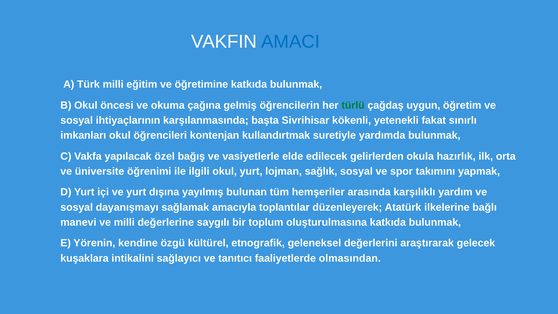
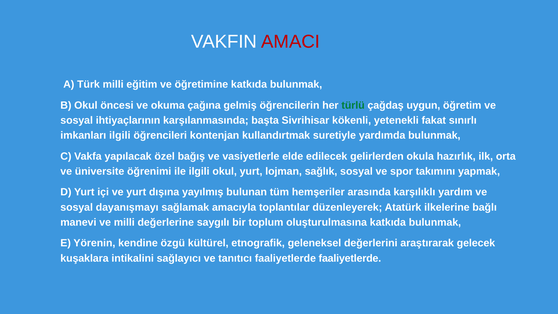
AMACI colour: blue -> red
imkanları okul: okul -> ilgili
faaliyetlerde olmasından: olmasından -> faaliyetlerde
